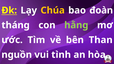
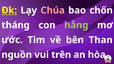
Chúa colour: yellow -> pink
đoàn: đoàn -> chốn
tình: tình -> trên
